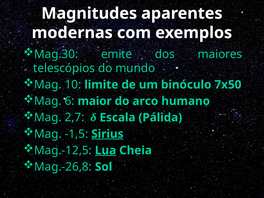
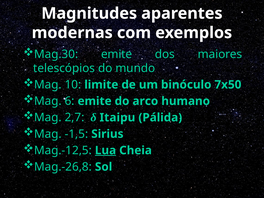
6 maior: maior -> emite
Escala: Escala -> Itaipu
Sirius underline: present -> none
